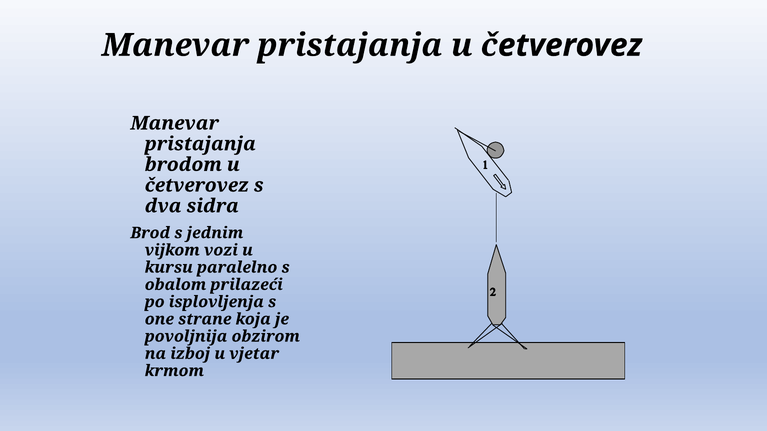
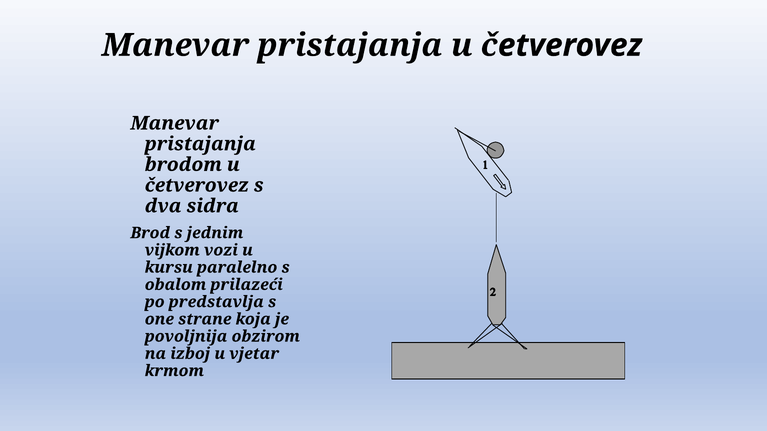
isplovljenja: isplovljenja -> predstavlja
